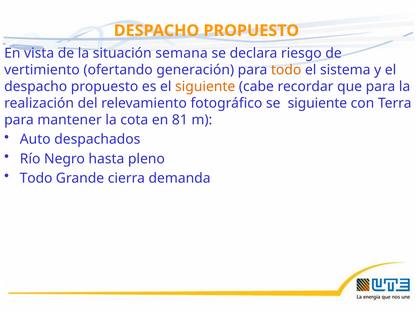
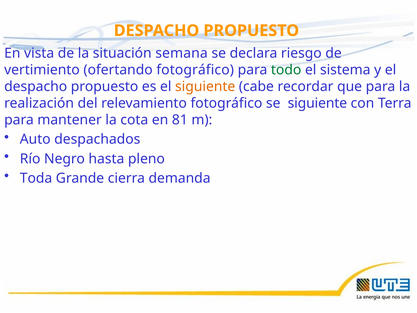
ofertando generación: generación -> fotográfico
todo at (286, 70) colour: orange -> green
Todo at (36, 178): Todo -> Toda
